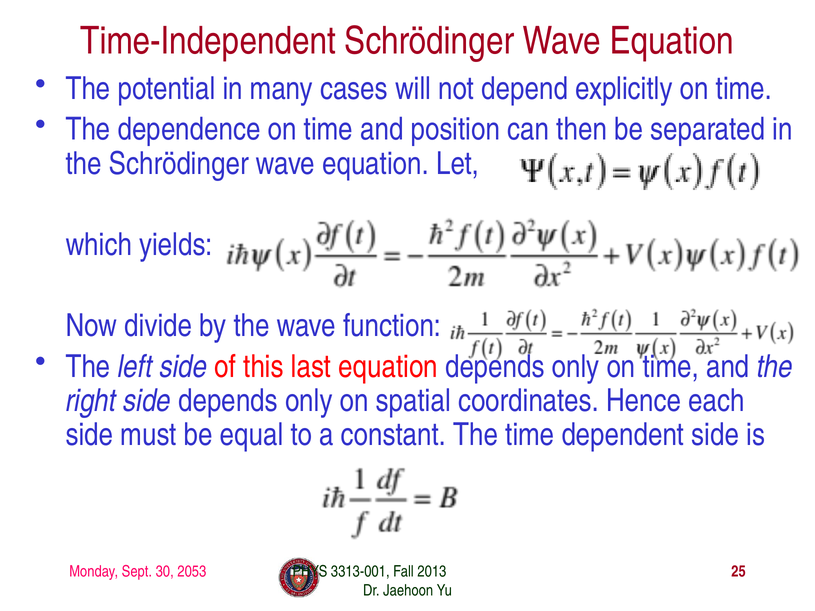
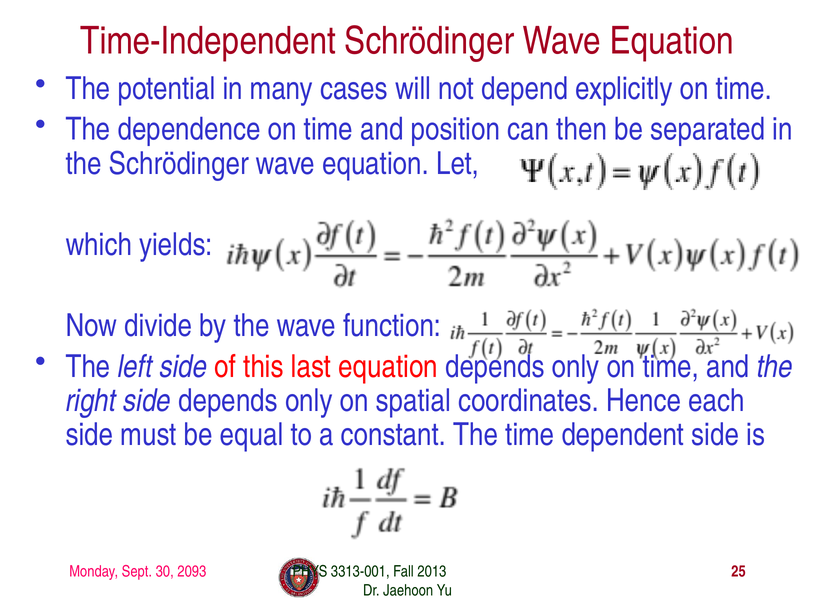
2053: 2053 -> 2093
